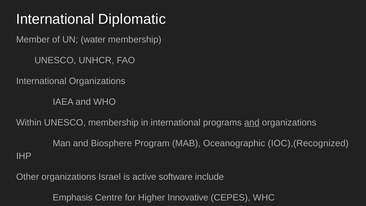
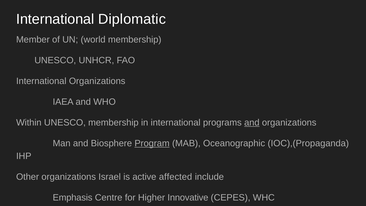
water: water -> world
Program underline: none -> present
IOC),(Recognized: IOC),(Recognized -> IOC),(Propaganda
software: software -> affected
